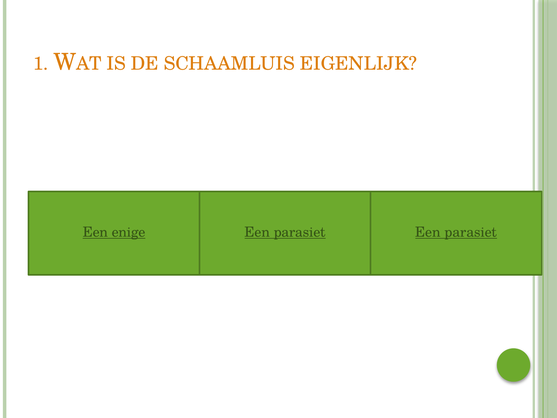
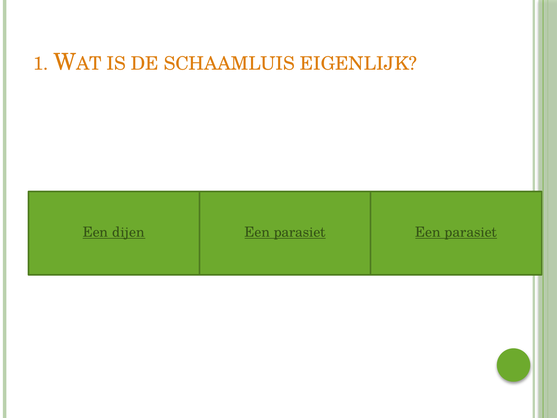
enige: enige -> dijen
